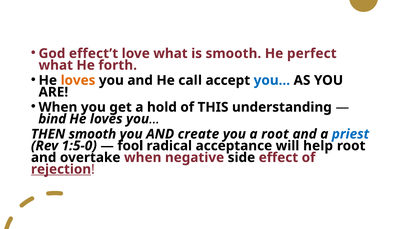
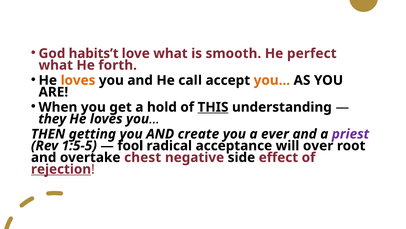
effect’t: effect’t -> habits’t
you at (272, 80) colour: blue -> orange
THIS underline: none -> present
bind: bind -> they
THEN smooth: smooth -> getting
a root: root -> ever
priest colour: blue -> purple
1:5-0: 1:5-0 -> 1:5-5
help: help -> over
overtake when: when -> chest
